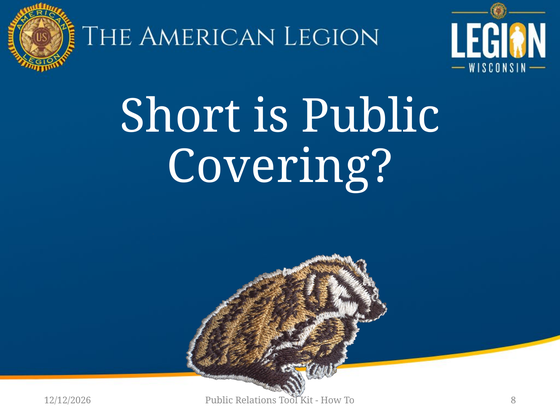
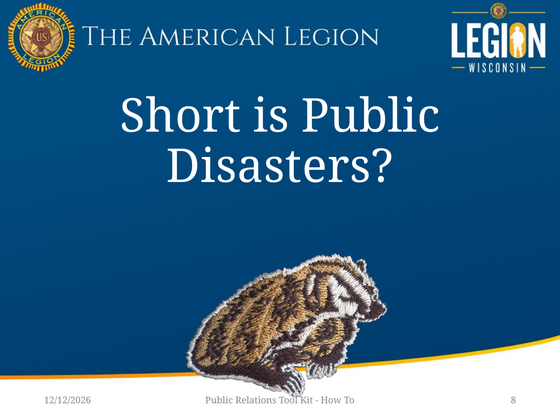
Covering: Covering -> Disasters
